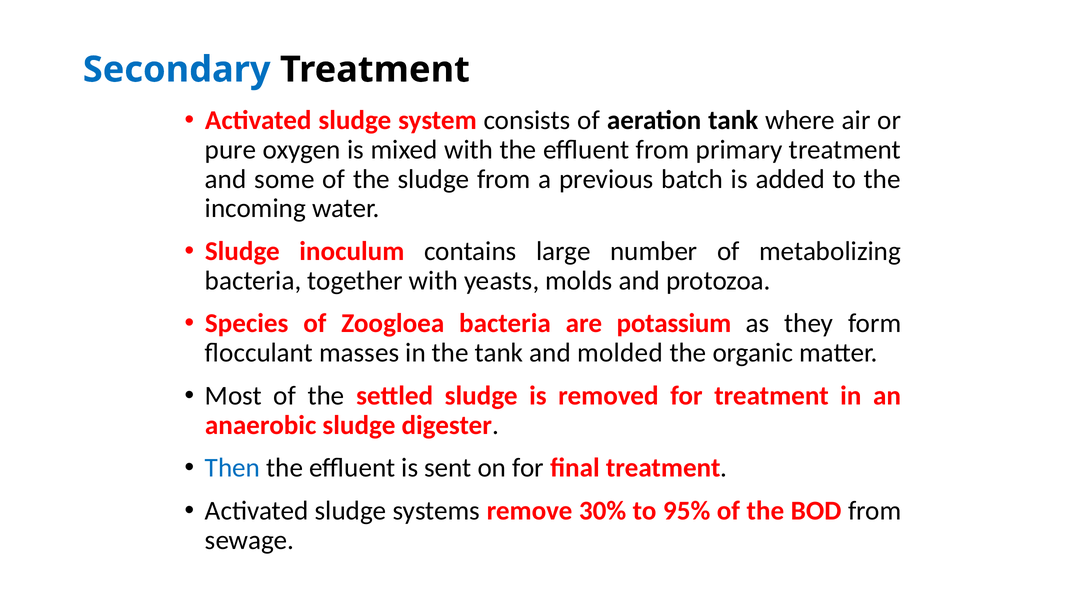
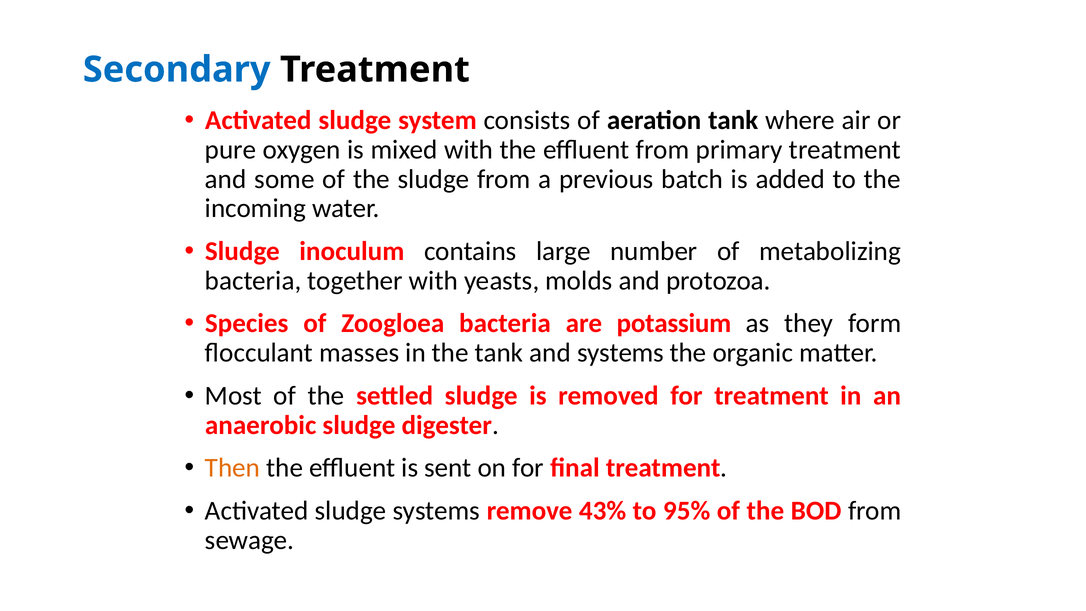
and molded: molded -> systems
Then colour: blue -> orange
30%: 30% -> 43%
